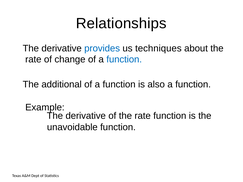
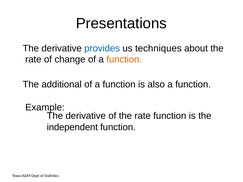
Relationships: Relationships -> Presentations
function at (124, 60) colour: blue -> orange
unavoidable: unavoidable -> independent
